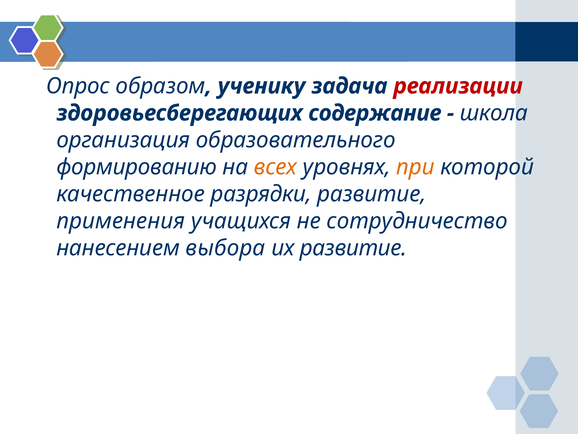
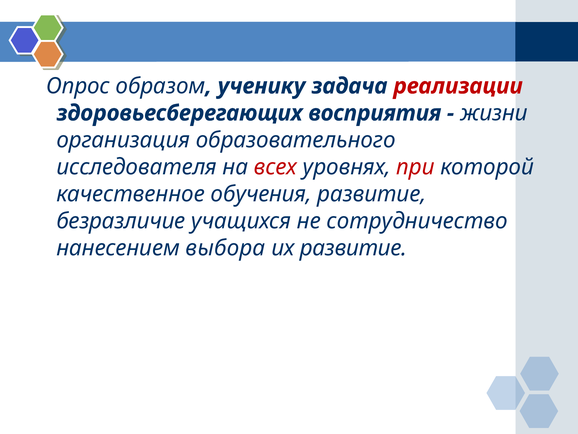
содержание: содержание -> восприятия
школа: школа -> жизни
формированию: формированию -> исследователя
всех colour: orange -> red
при colour: orange -> red
разрядки: разрядки -> обучения
применения: применения -> безразличие
